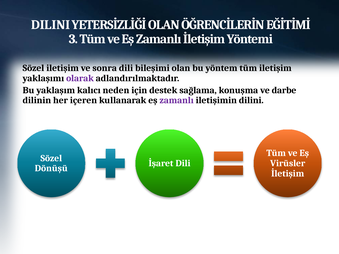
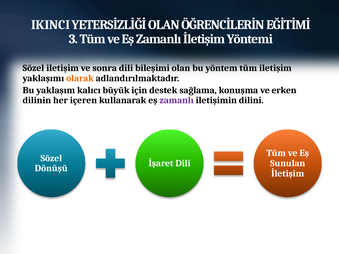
DILINI at (51, 25): DILINI -> IKINCI
olarak colour: purple -> orange
neden: neden -> büyük
darbe: darbe -> erken
Virüsler: Virüsler -> Sunulan
